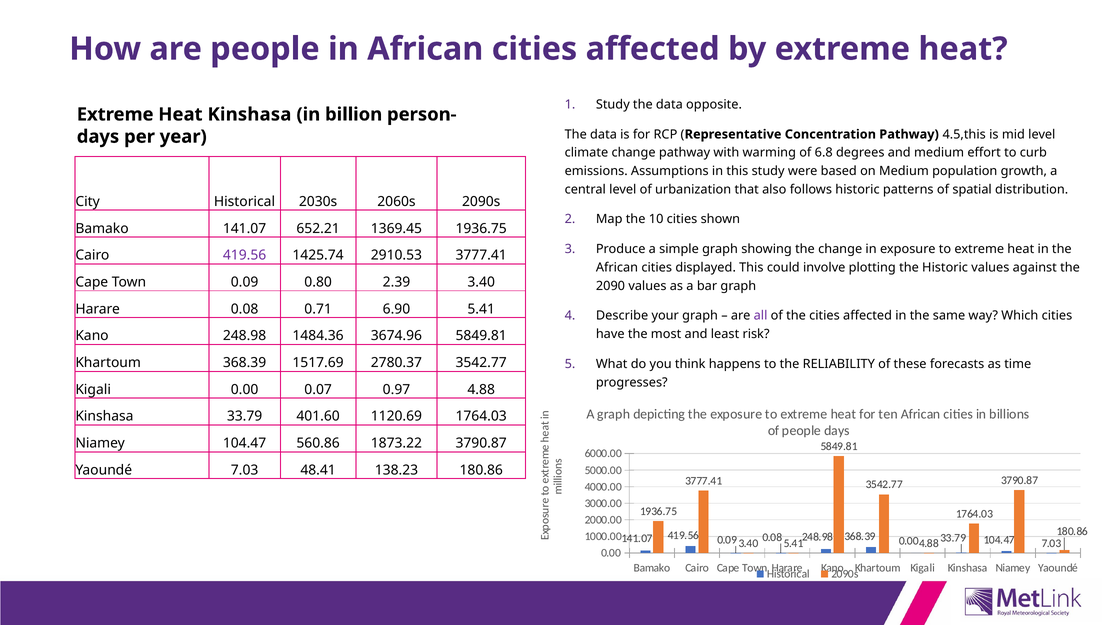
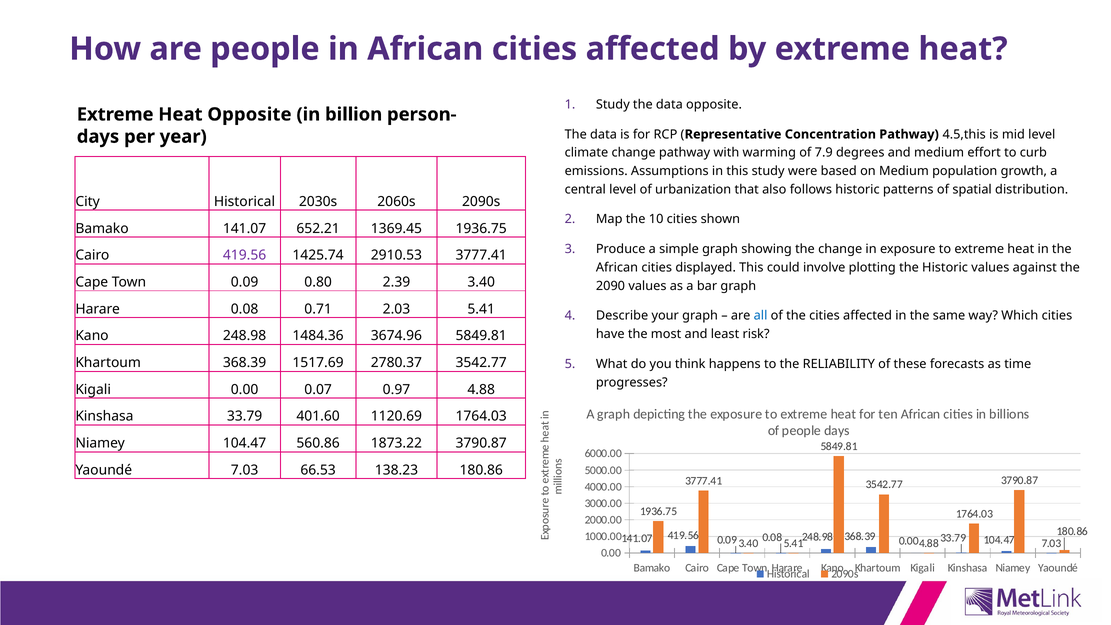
Heat Kinshasa: Kinshasa -> Opposite
6.8: 6.8 -> 7.9
6.90: 6.90 -> 2.03
all colour: purple -> blue
48.41: 48.41 -> 66.53
